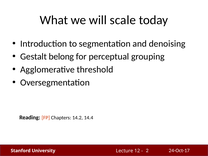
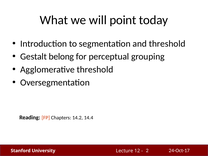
scale: scale -> point
and denoising: denoising -> threshold
